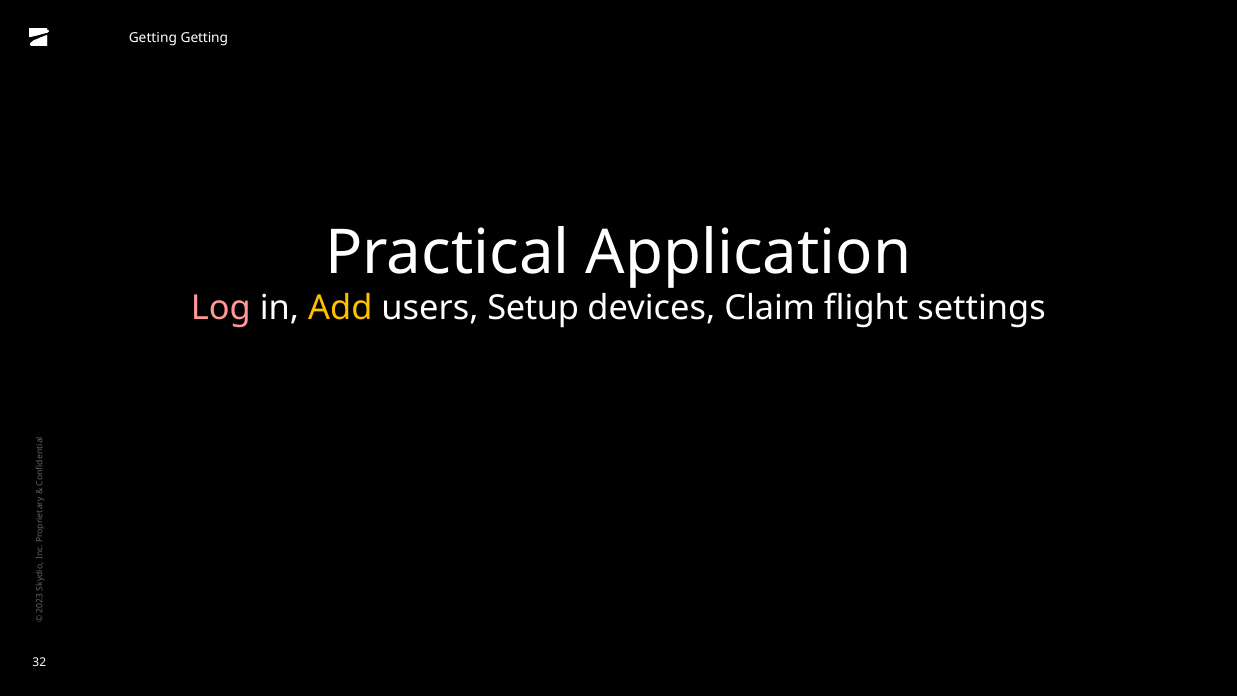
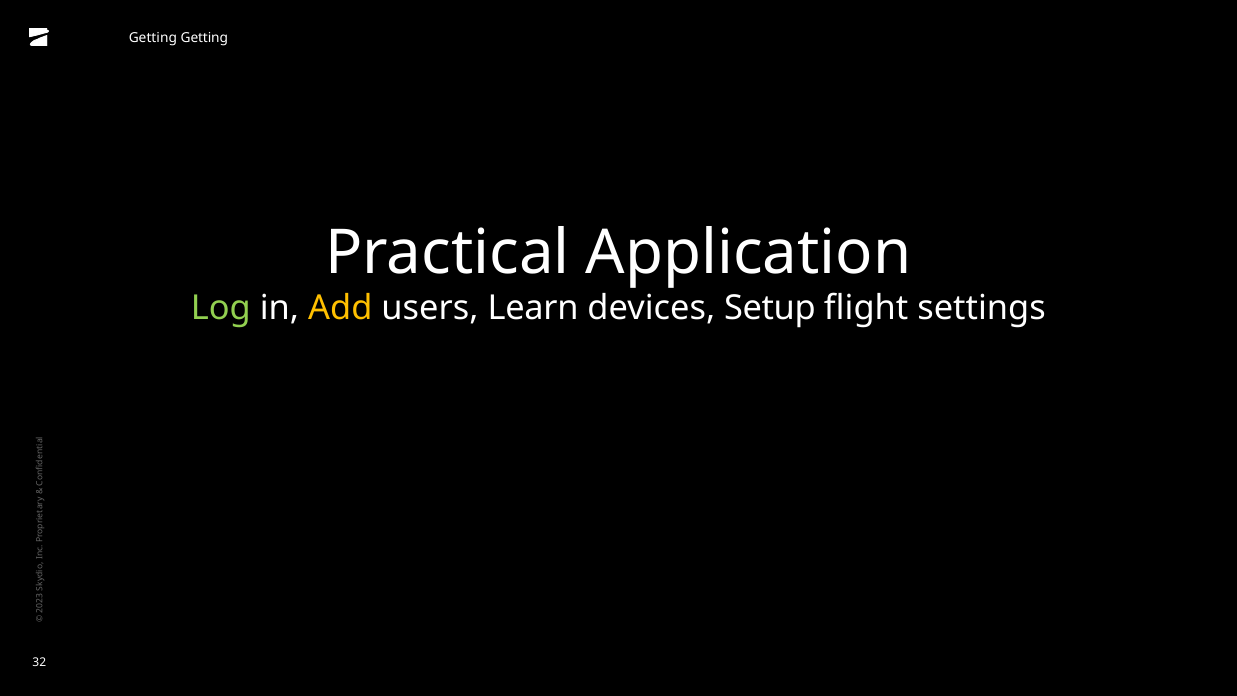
Log colour: pink -> light green
Setup: Setup -> Learn
Claim: Claim -> Setup
